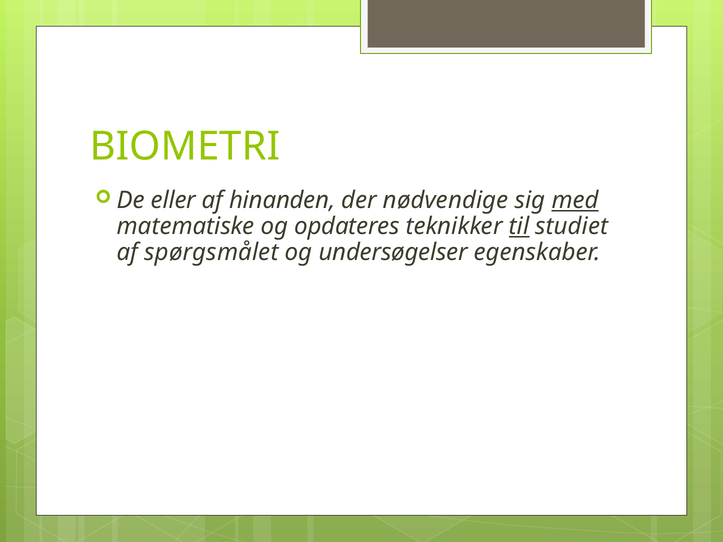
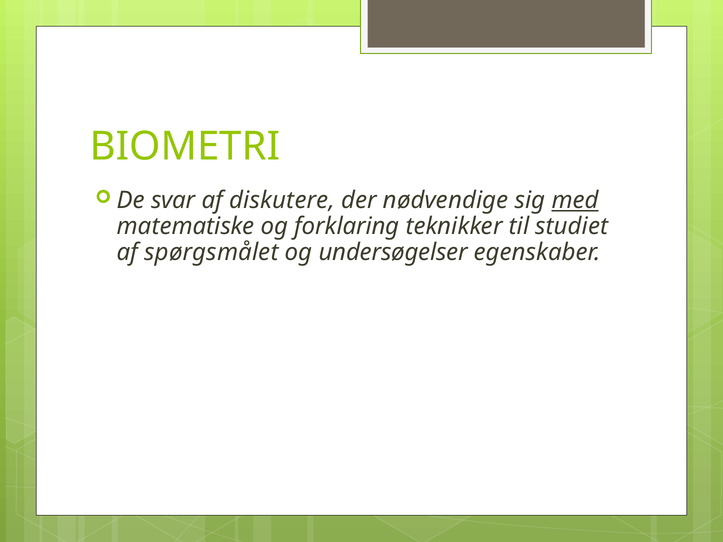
eller: eller -> svar
hinanden: hinanden -> diskutere
opdateres: opdateres -> forklaring
til underline: present -> none
